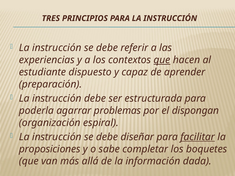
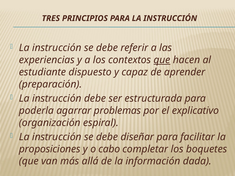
dispongan: dispongan -> explicativo
facilitar underline: present -> none
sabe: sabe -> cabo
